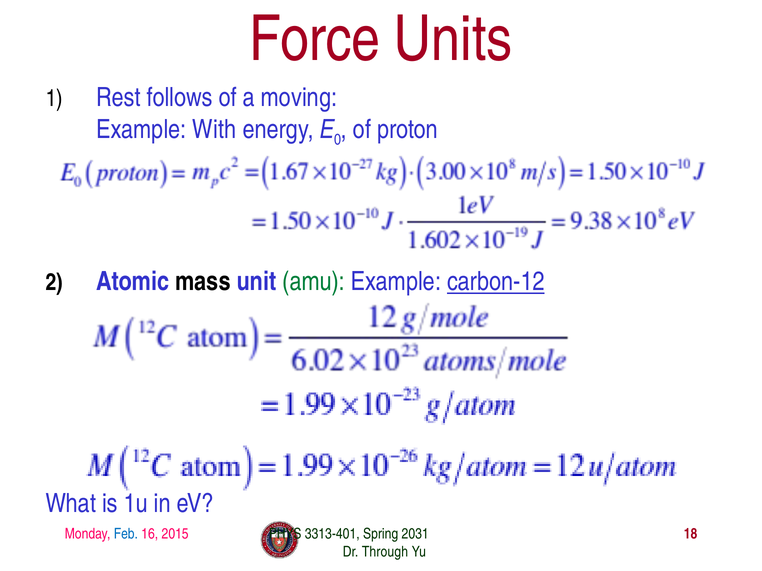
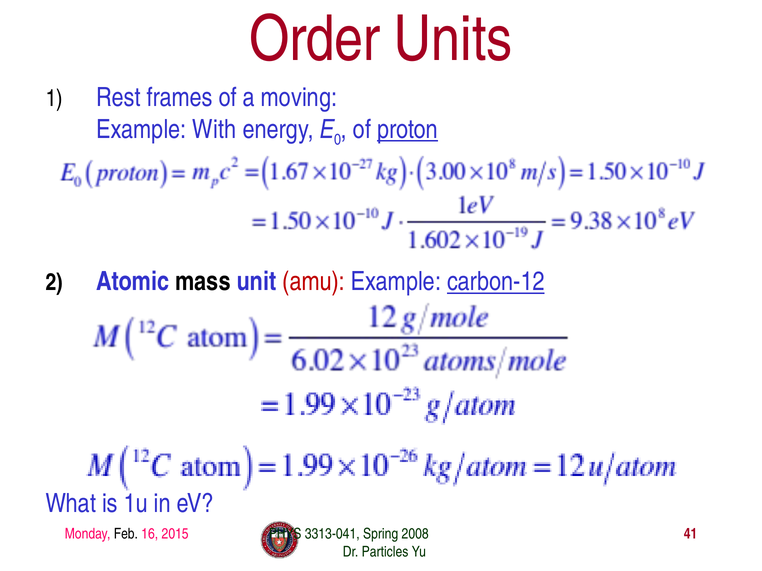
Force: Force -> Order
follows: follows -> frames
proton underline: none -> present
amu colour: green -> red
Feb colour: blue -> black
3313-401: 3313-401 -> 3313-041
2031: 2031 -> 2008
18: 18 -> 41
Through: Through -> Particles
